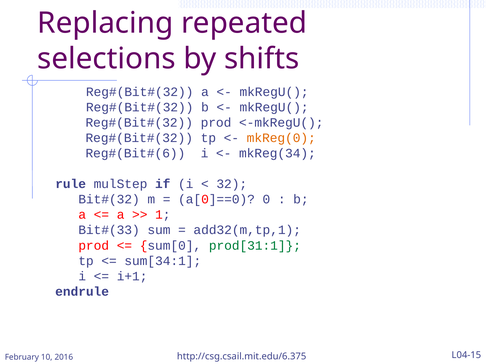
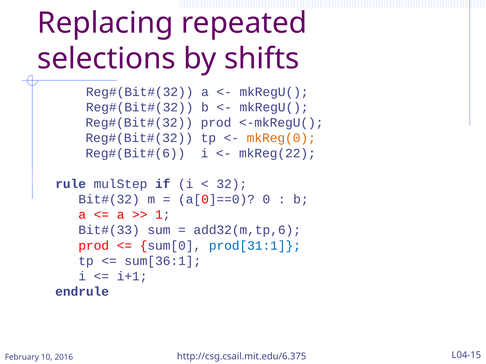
mkReg(34: mkReg(34 -> mkReg(22
add32(m,tp,1: add32(m,tp,1 -> add32(m,tp,6
prod[31:1 colour: green -> blue
sum[34:1: sum[34:1 -> sum[36:1
